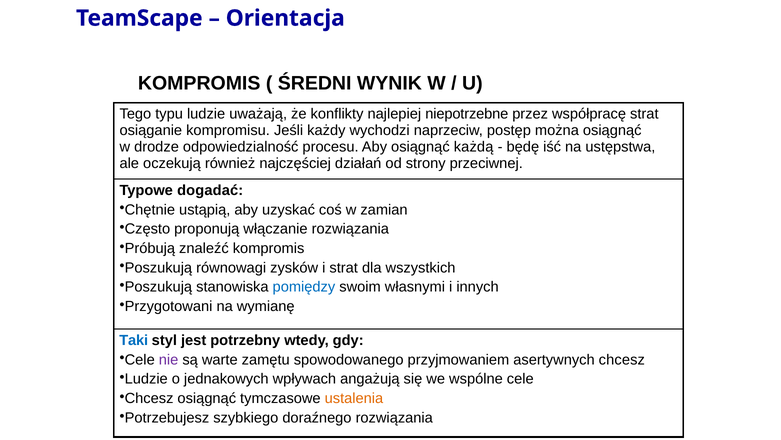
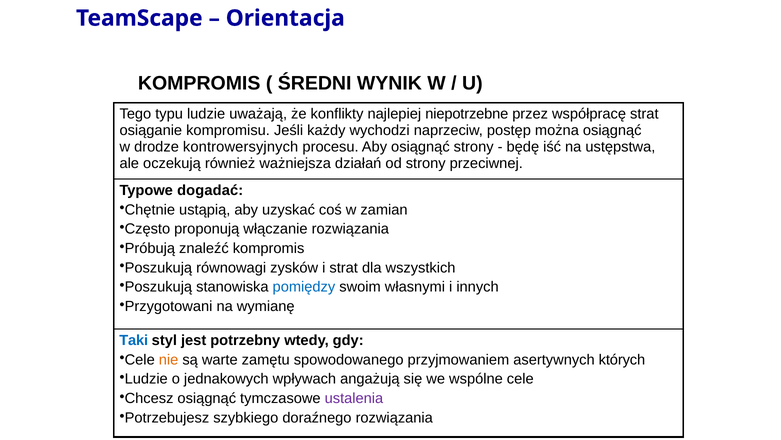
odpowiedzialność: odpowiedzialność -> kontrowersyjnych
osiągnąć każdą: każdą -> strony
najczęściej: najczęściej -> ważniejsza
nie colour: purple -> orange
asertywnych chcesz: chcesz -> których
ustalenia colour: orange -> purple
